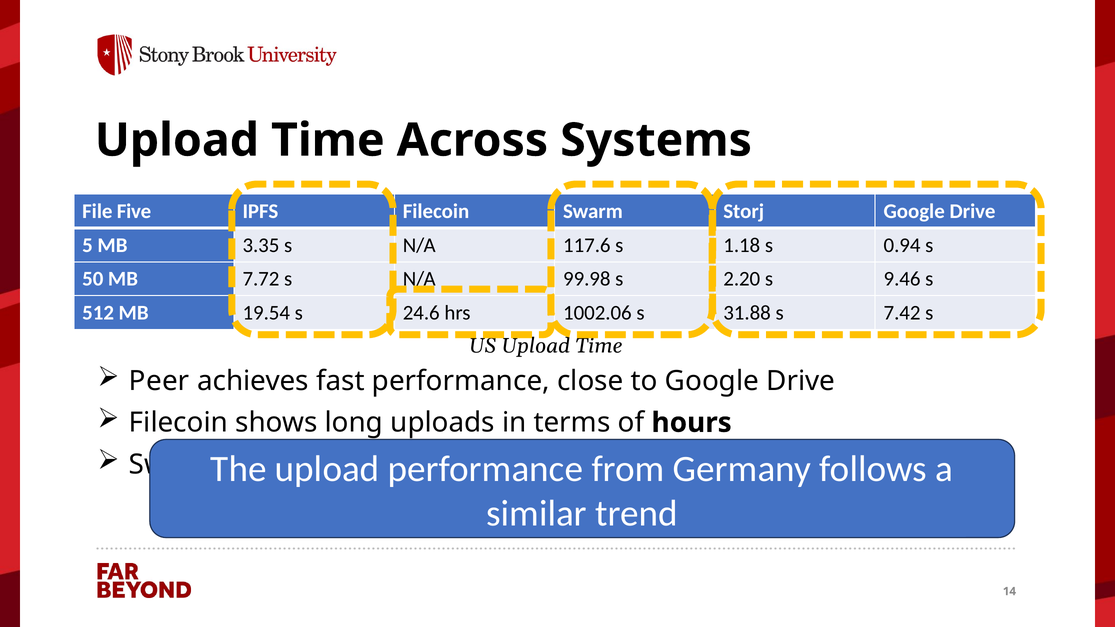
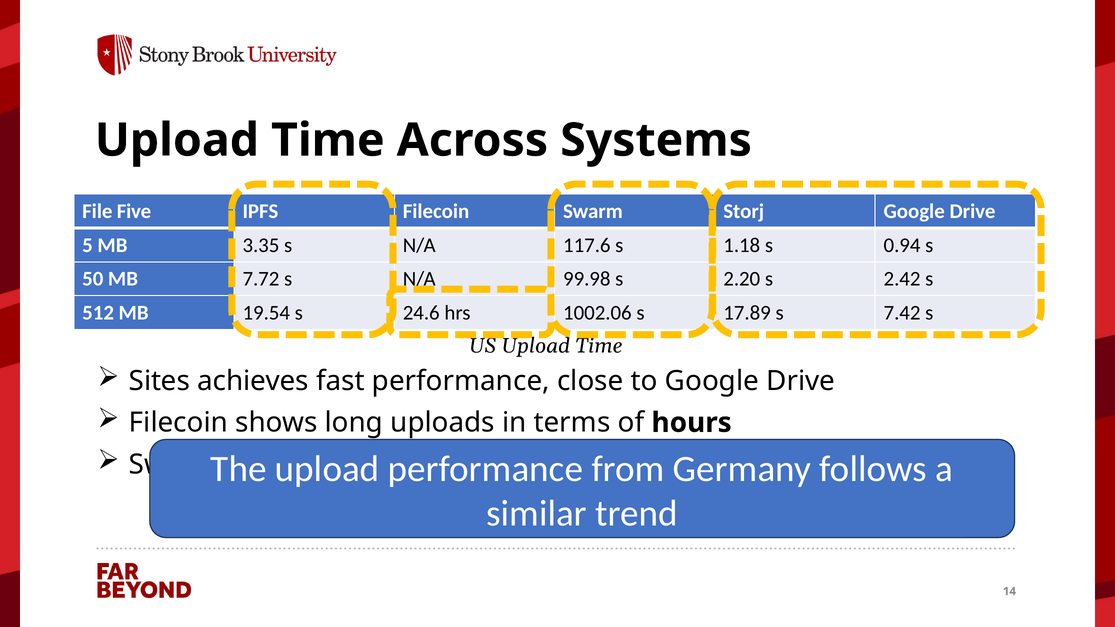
9.46: 9.46 -> 2.42
31.88: 31.88 -> 17.89
Peer: Peer -> Sites
